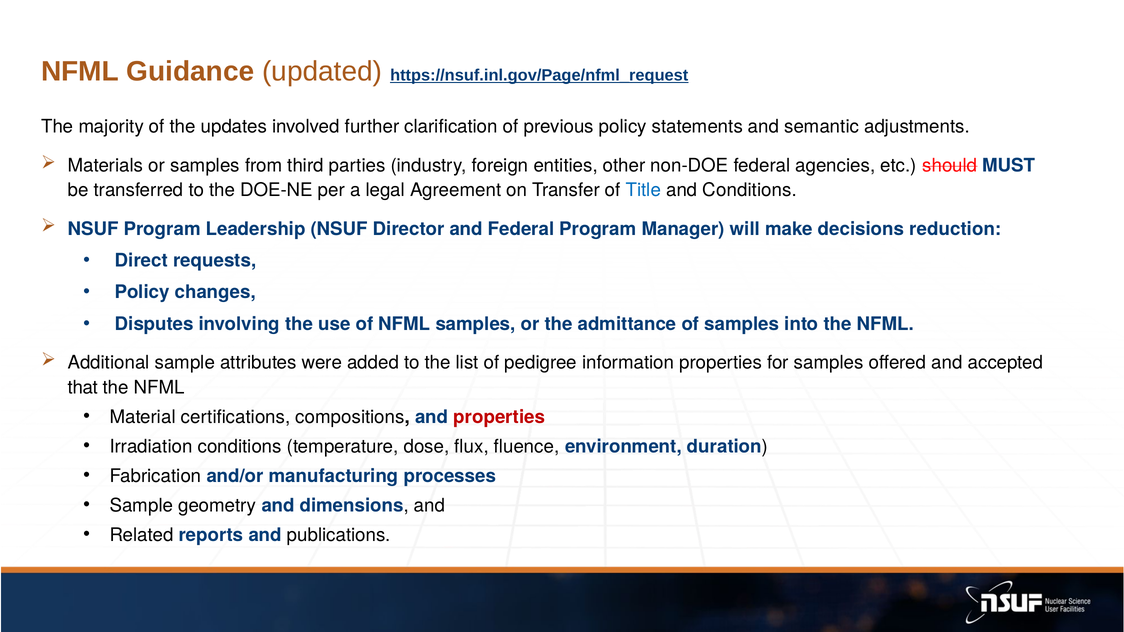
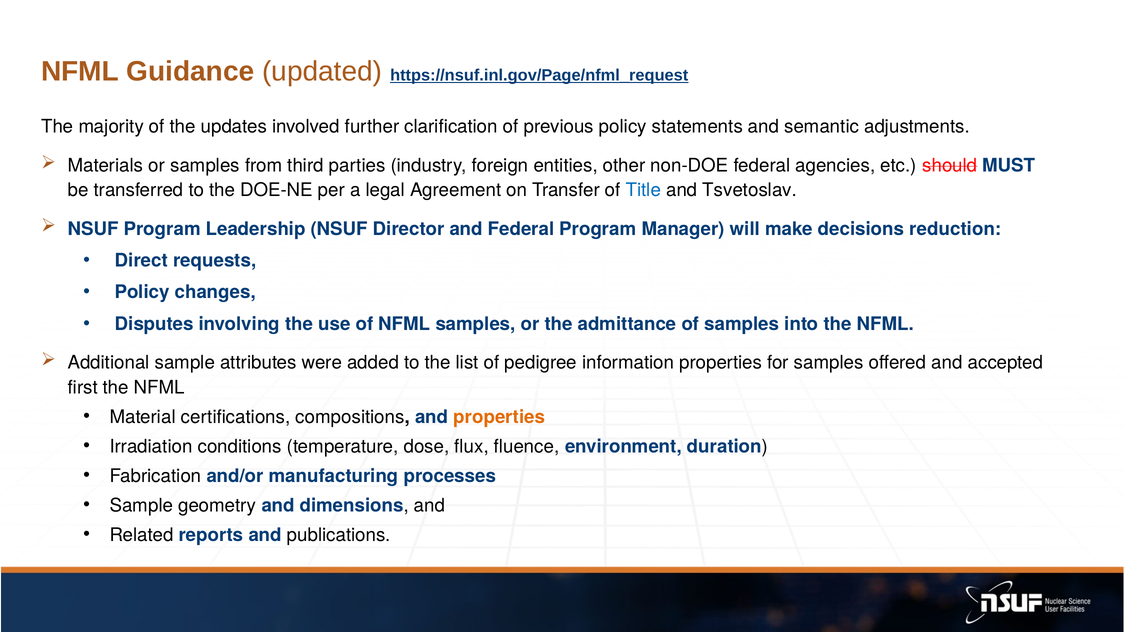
and Conditions: Conditions -> Tsvetoslav
that: that -> first
properties at (499, 417) colour: red -> orange
